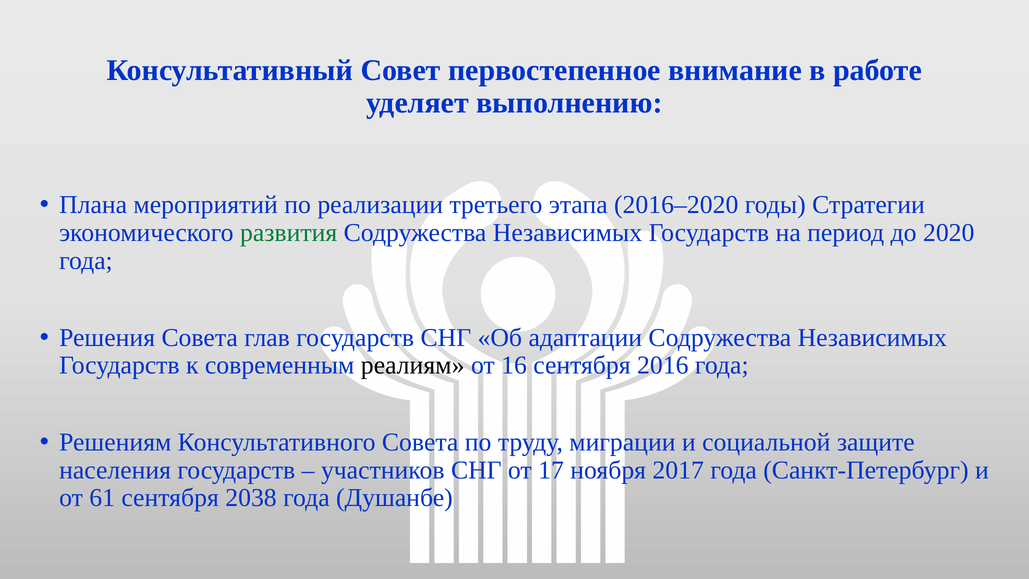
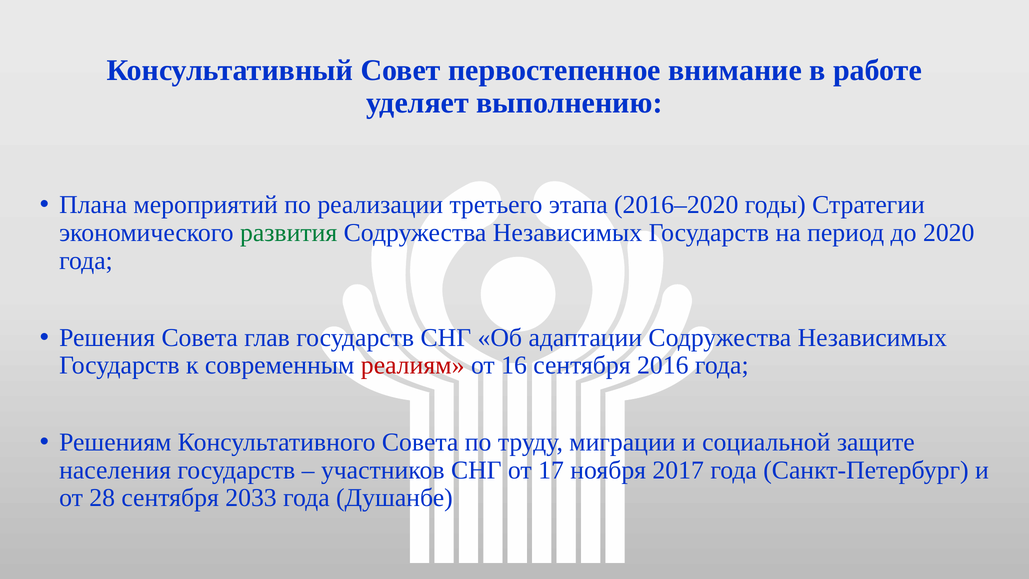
реалиям colour: black -> red
61: 61 -> 28
2038: 2038 -> 2033
